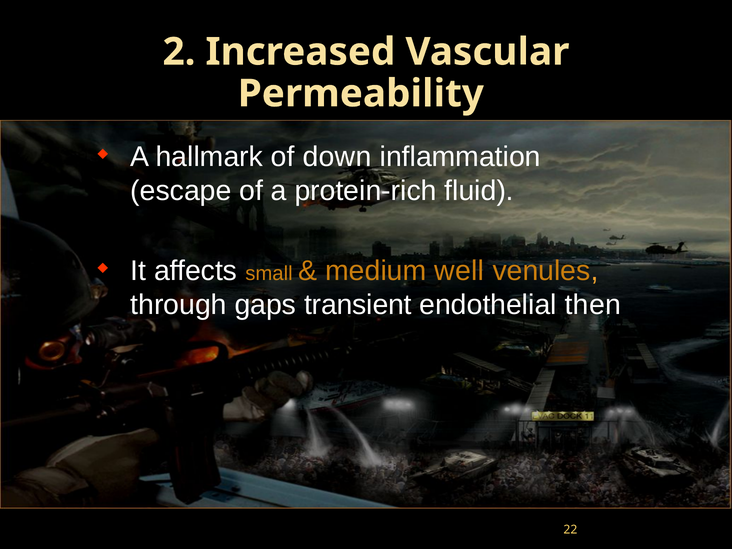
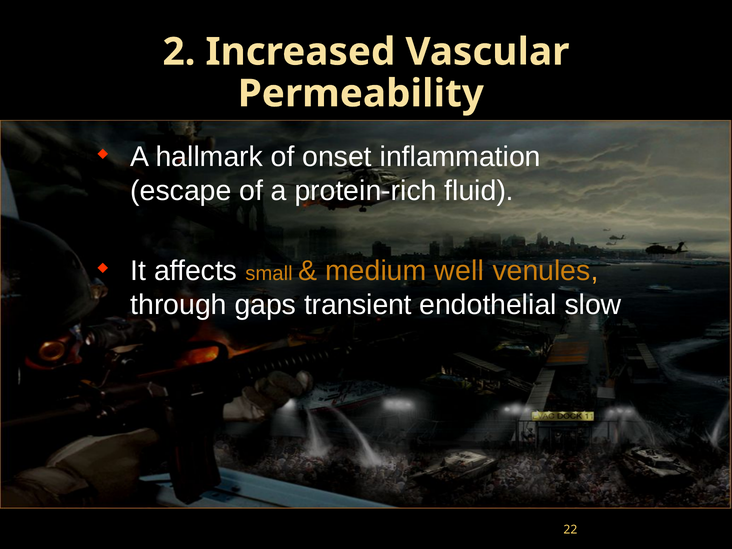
down: down -> onset
then: then -> slow
